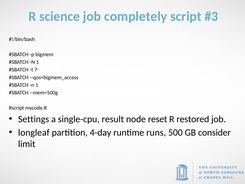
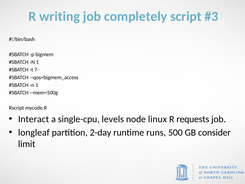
science: science -> writing
Settings: Settings -> Interact
result: result -> levels
reset: reset -> linux
restored: restored -> requests
4-day: 4-day -> 2-day
